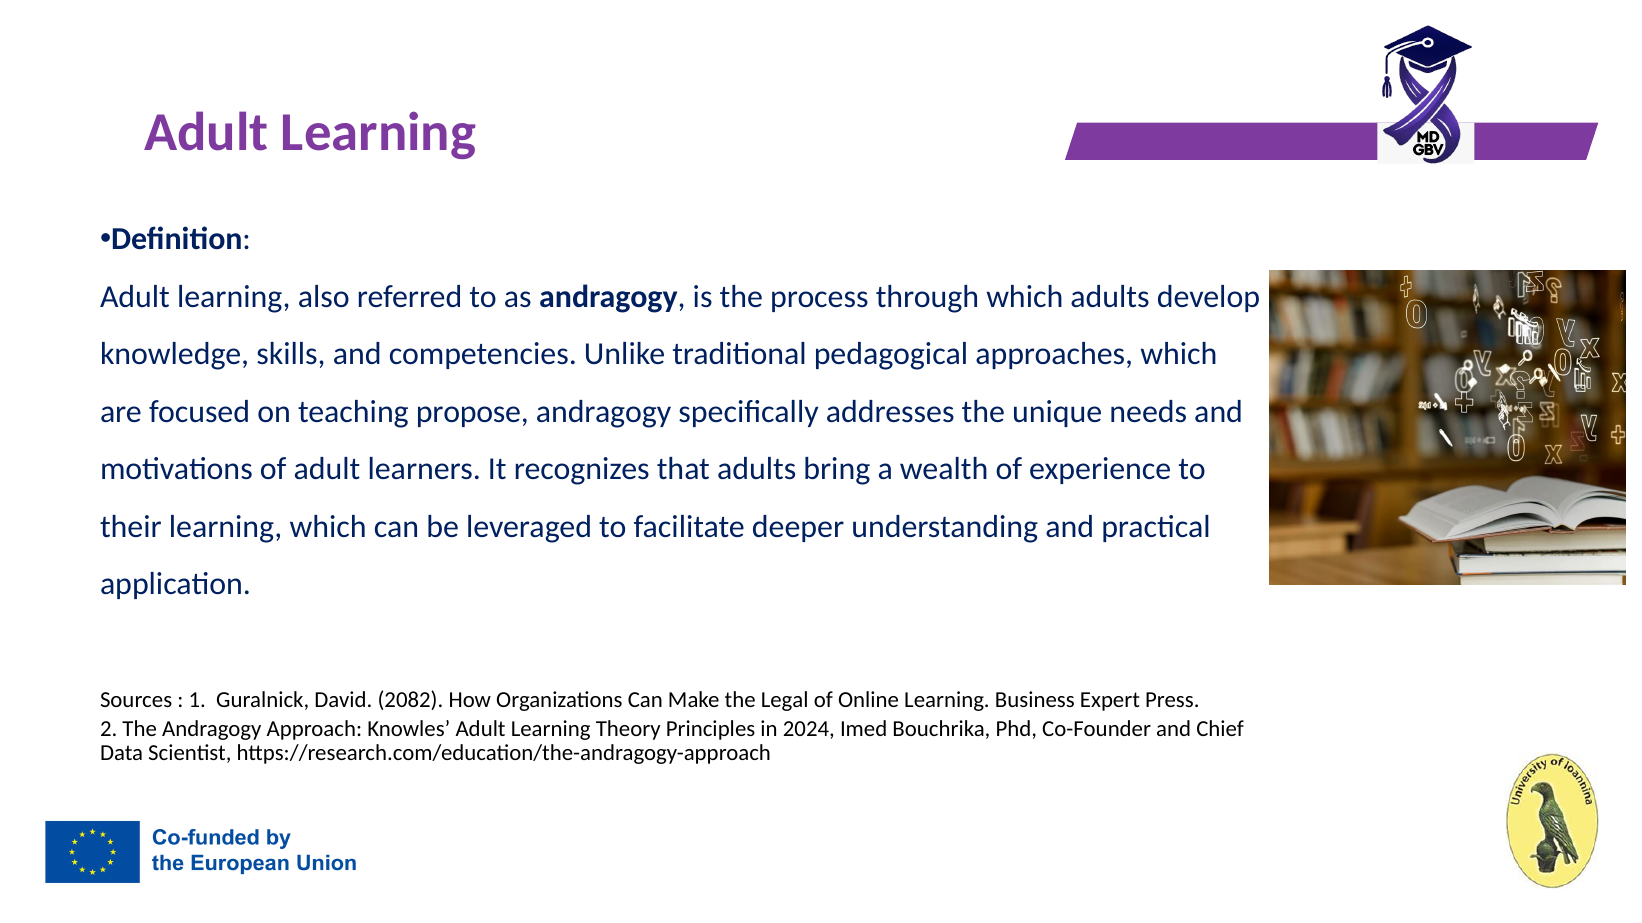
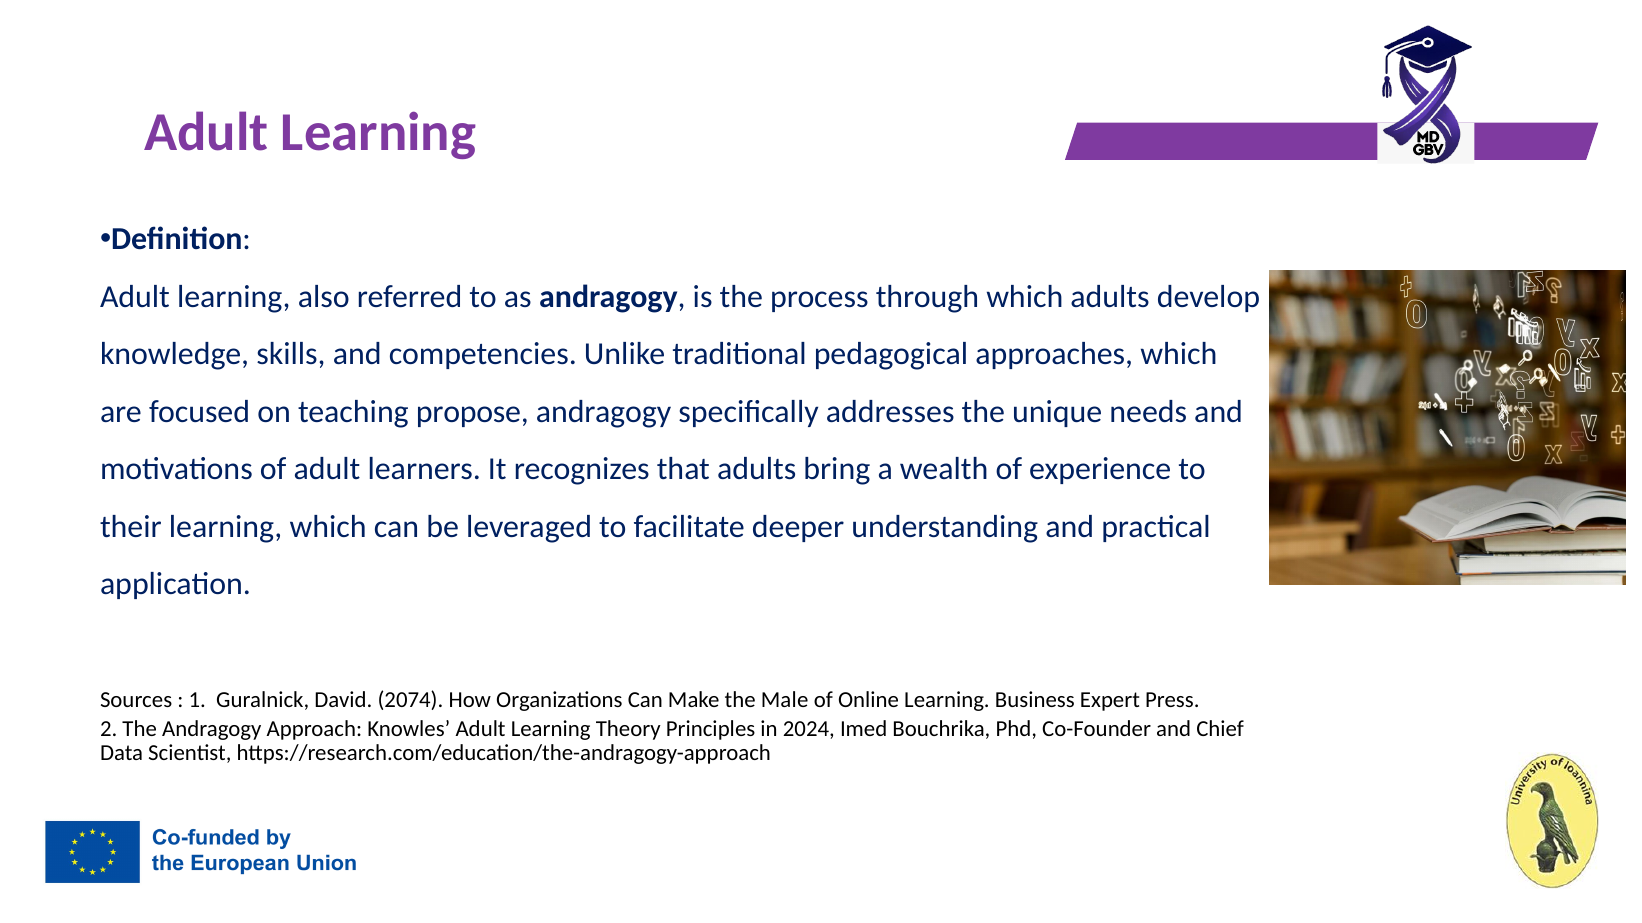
2082: 2082 -> 2074
Legal: Legal -> Male
